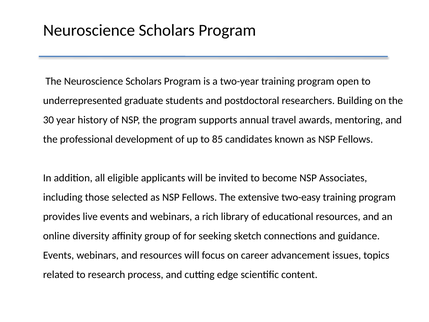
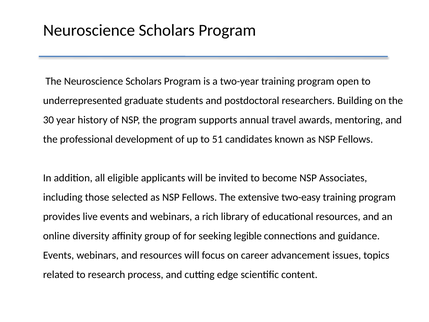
85: 85 -> 51
sketch: sketch -> legible
